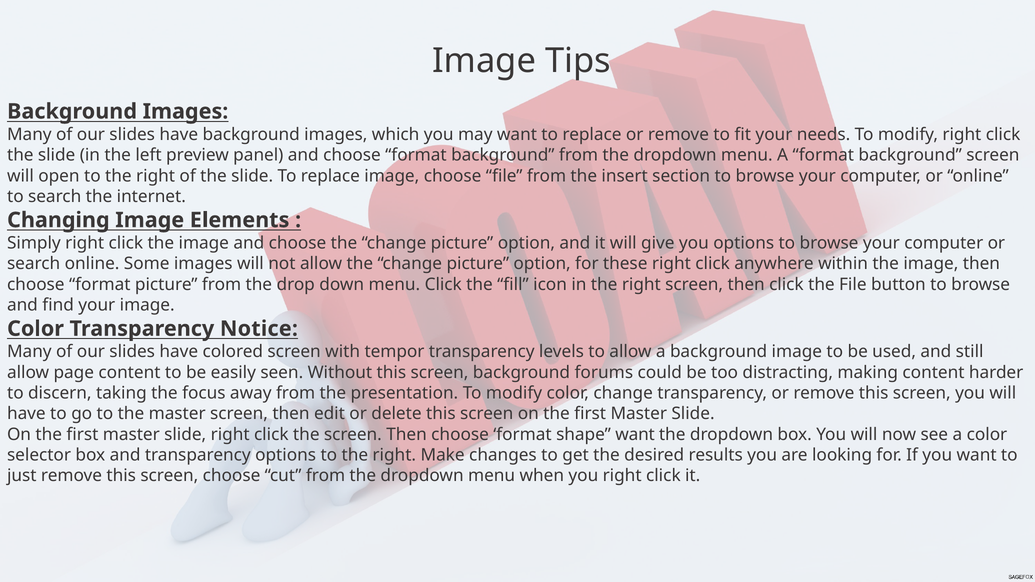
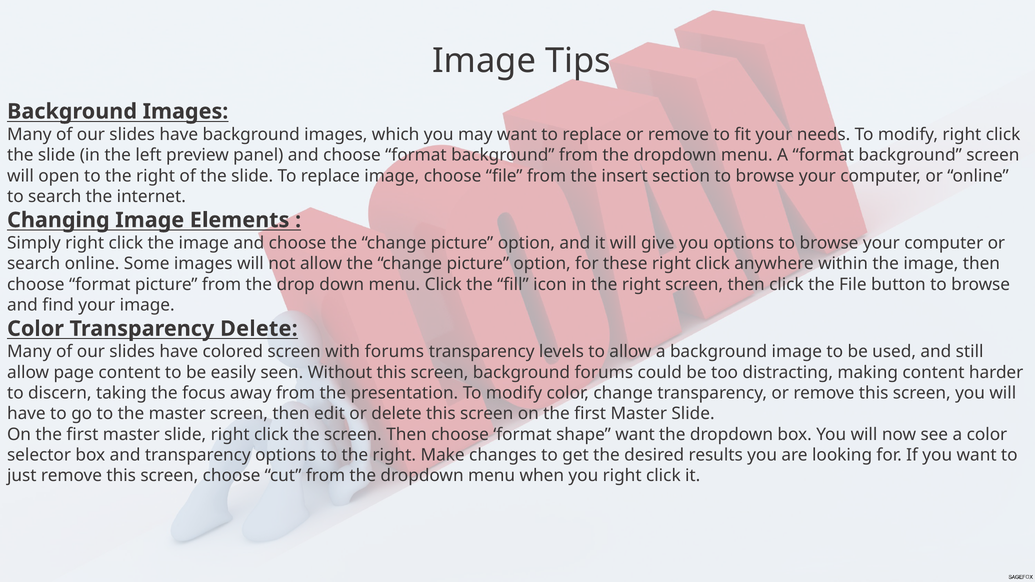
Transparency Notice: Notice -> Delete
with tempor: tempor -> forums
